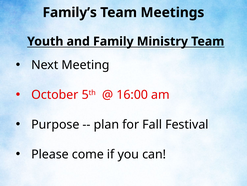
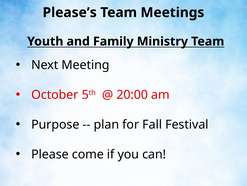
Family’s: Family’s -> Please’s
16:00: 16:00 -> 20:00
